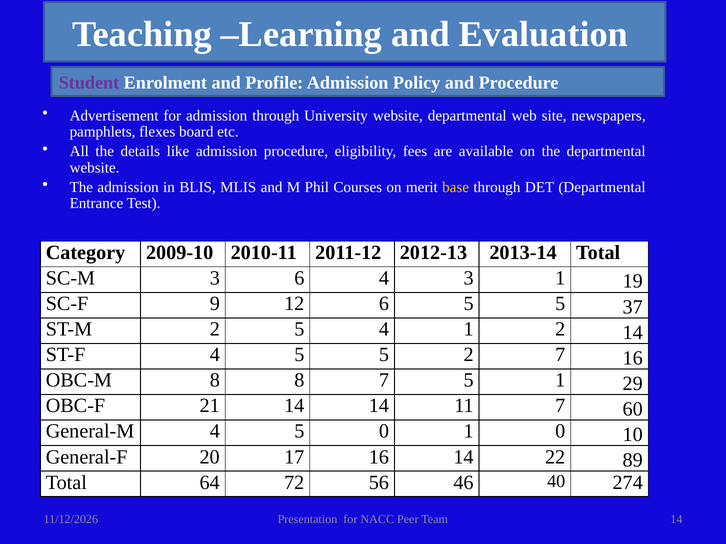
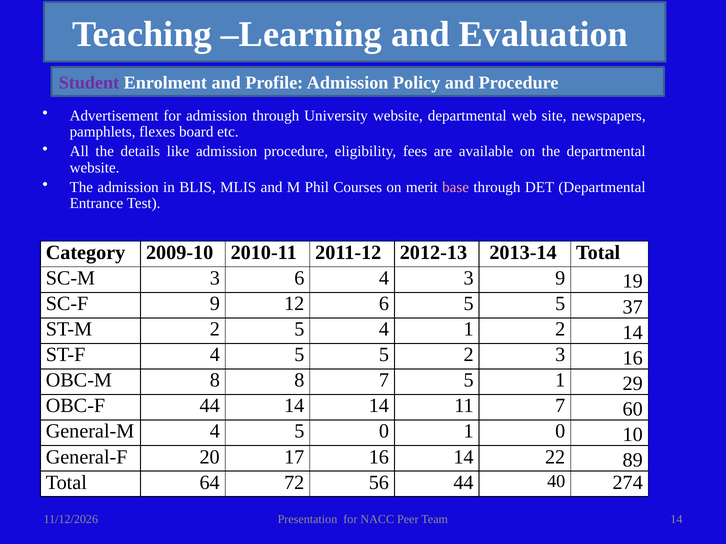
base colour: yellow -> pink
3 1: 1 -> 9
2 7: 7 -> 3
OBC-F 21: 21 -> 44
56 46: 46 -> 44
